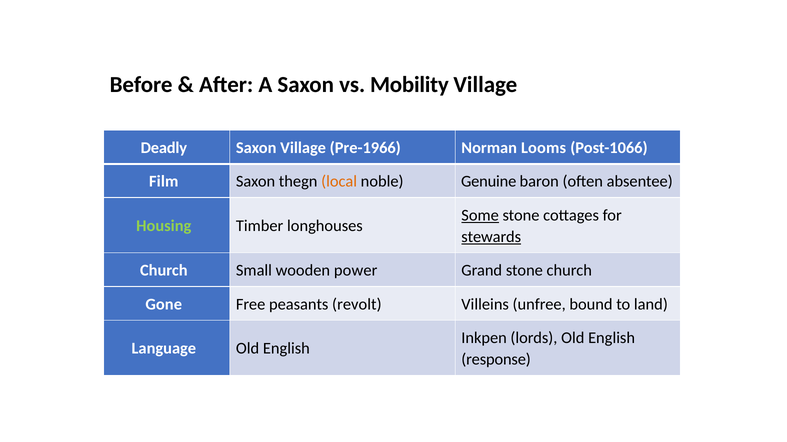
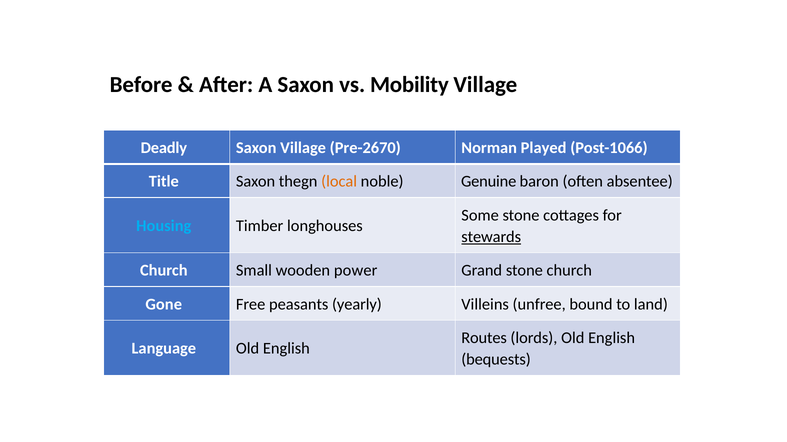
Pre-1966: Pre-1966 -> Pre-2670
Looms: Looms -> Played
Film: Film -> Title
Some underline: present -> none
Housing colour: light green -> light blue
revolt: revolt -> yearly
Inkpen: Inkpen -> Routes
response: response -> bequests
